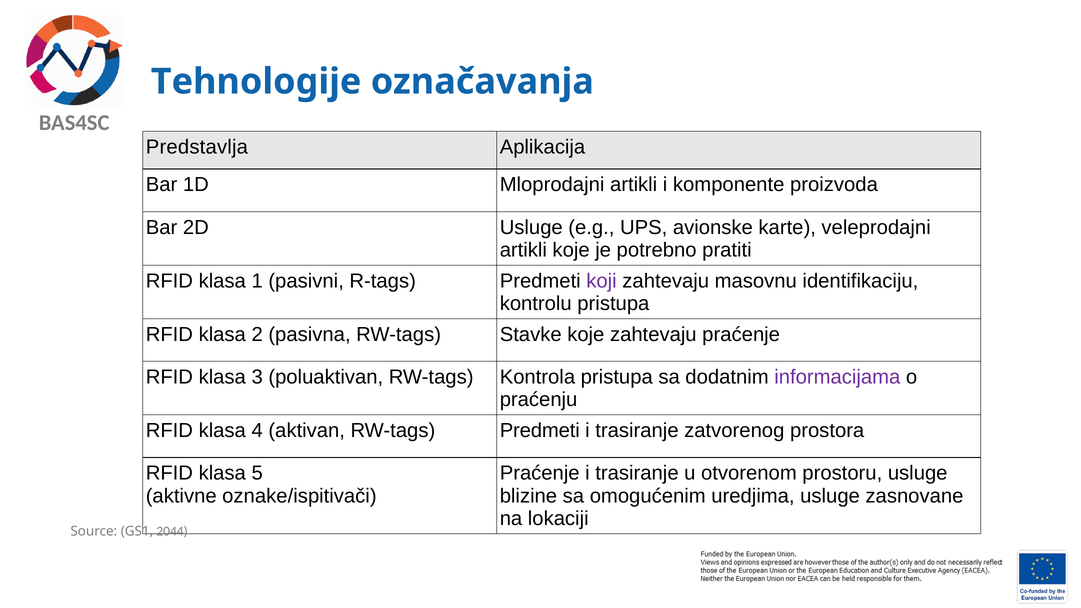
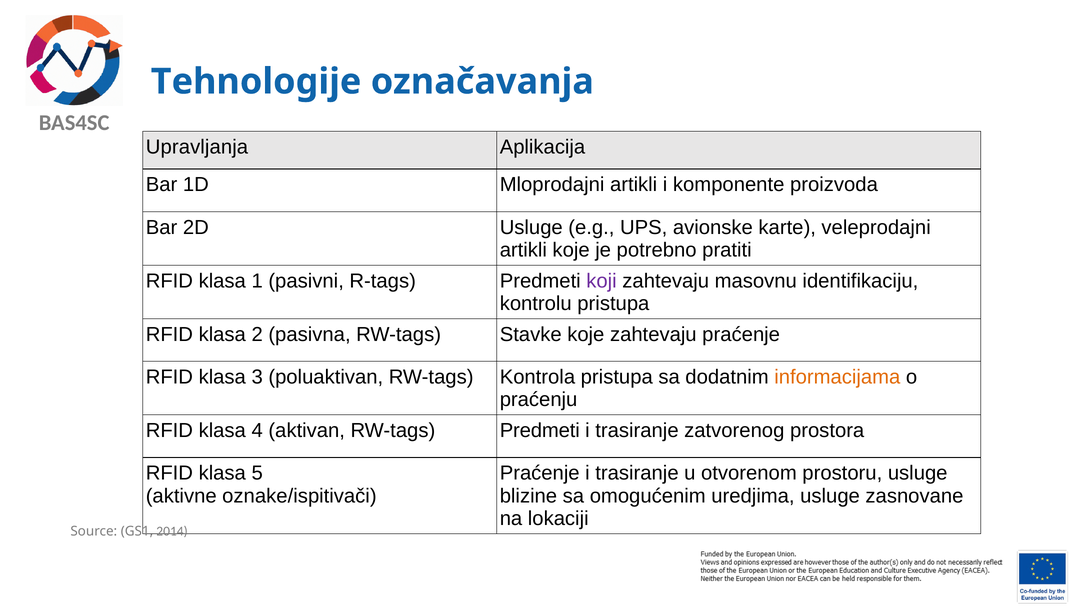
Predstavlja: Predstavlja -> Upravljanja
informacijama colour: purple -> orange
2044: 2044 -> 2014
